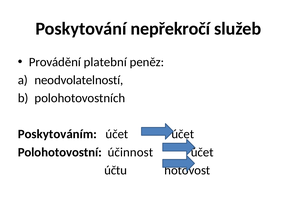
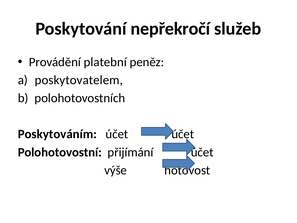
neodvolatelností: neodvolatelností -> poskytovatelem
účinnost: účinnost -> přijímání
účtu: účtu -> výše
